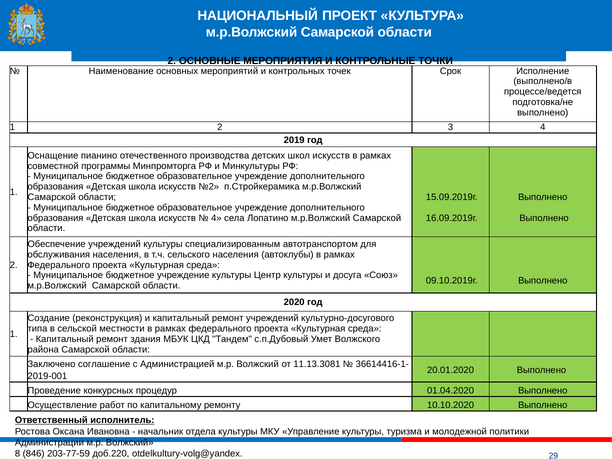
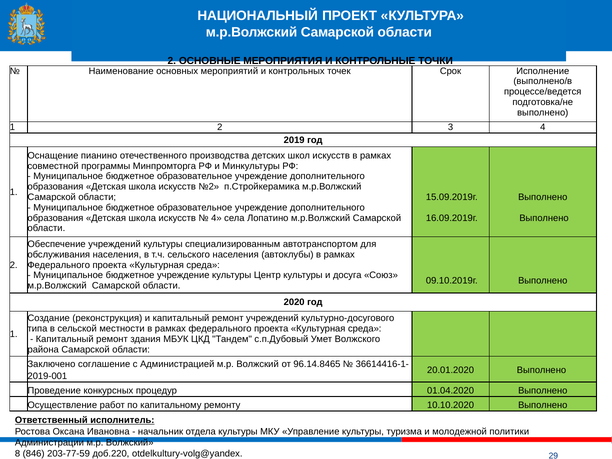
11.13.3081: 11.13.3081 -> 96.14.8465
